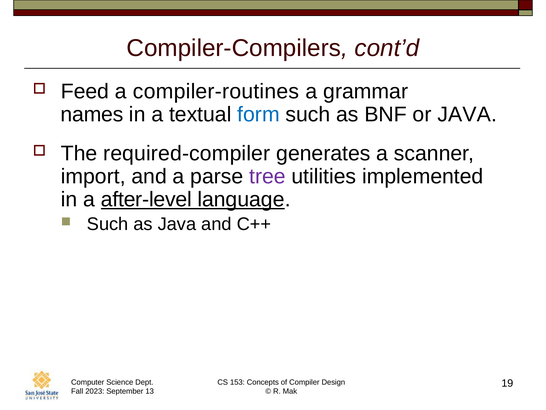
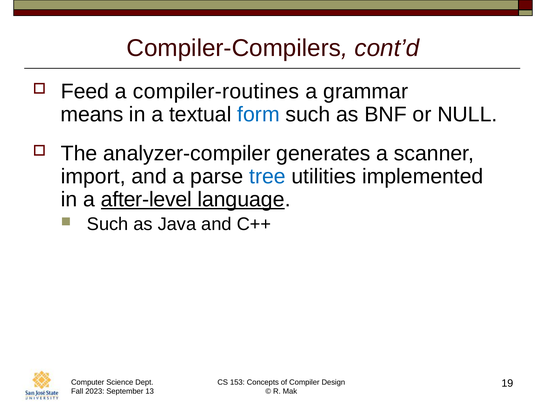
names: names -> means
or JAVA: JAVA -> NULL
required-compiler: required-compiler -> analyzer-compiler
tree colour: purple -> blue
